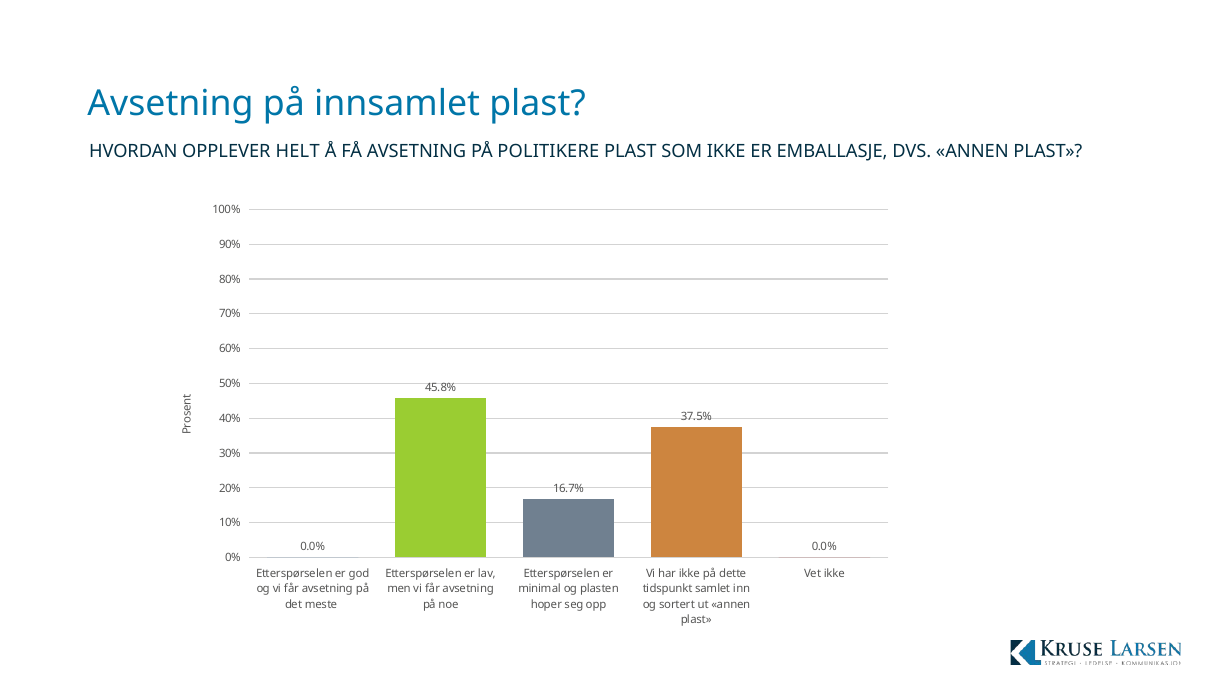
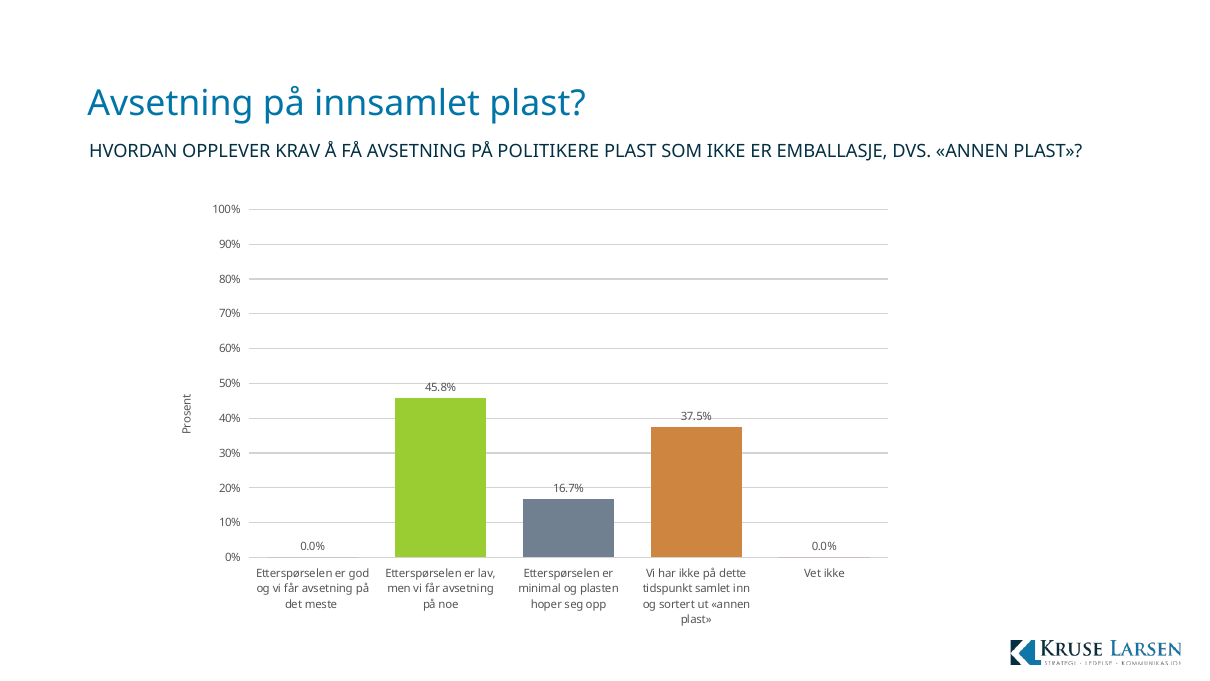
HELT: HELT -> KRAV
